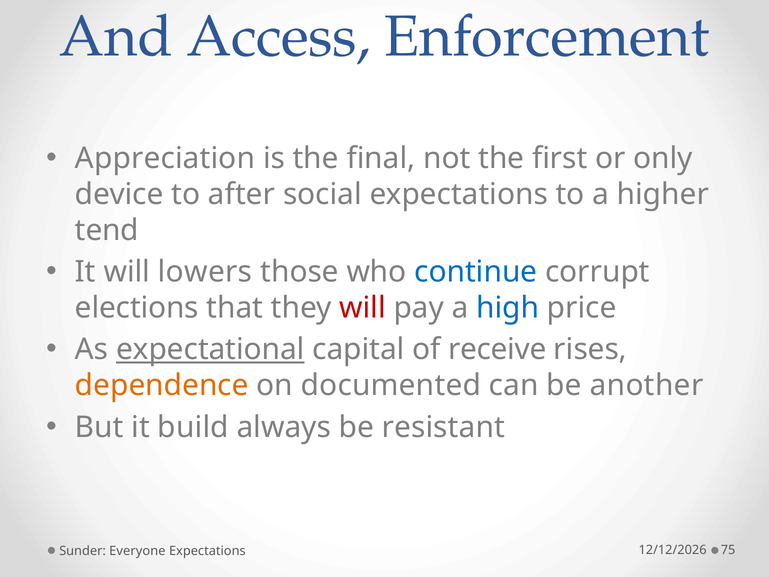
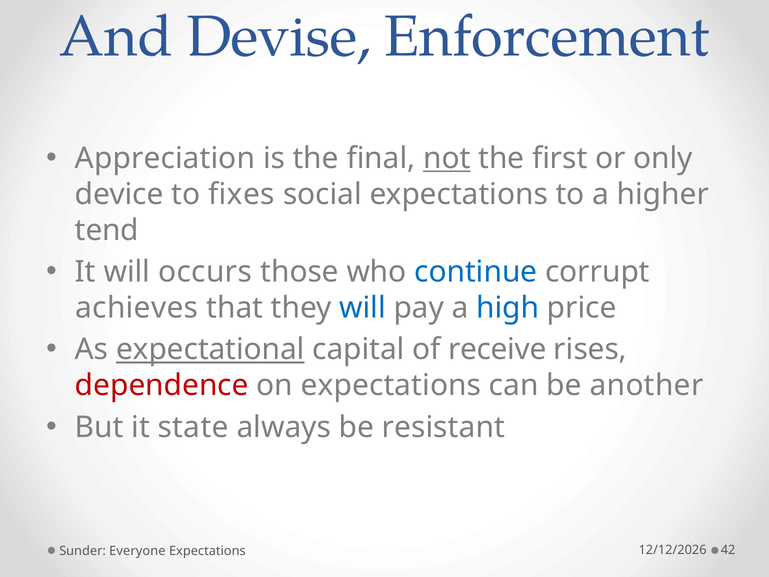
Access: Access -> Devise
not underline: none -> present
after: after -> fixes
lowers: lowers -> occurs
elections: elections -> achieves
will at (363, 308) colour: red -> blue
dependence colour: orange -> red
on documented: documented -> expectations
build: build -> state
75: 75 -> 42
